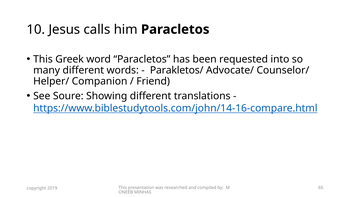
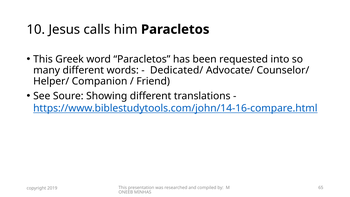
Parakletos/: Parakletos/ -> Dedicated/
